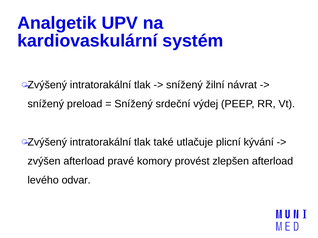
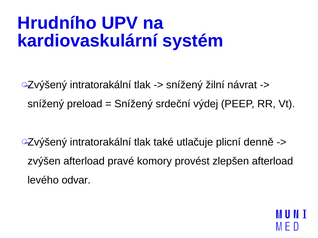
Analgetik: Analgetik -> Hrudního
kývání: kývání -> denně
